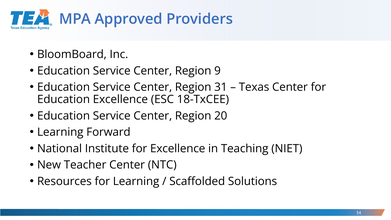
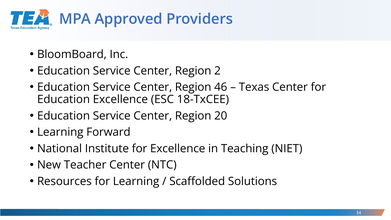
9: 9 -> 2
31: 31 -> 46
